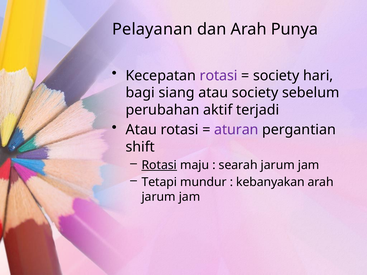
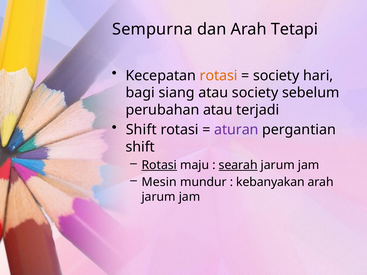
Pelayanan: Pelayanan -> Sempurna
Punya: Punya -> Tetapi
rotasi at (219, 76) colour: purple -> orange
perubahan aktif: aktif -> atau
Atau at (141, 130): Atau -> Shift
searah underline: none -> present
Tetapi: Tetapi -> Mesin
